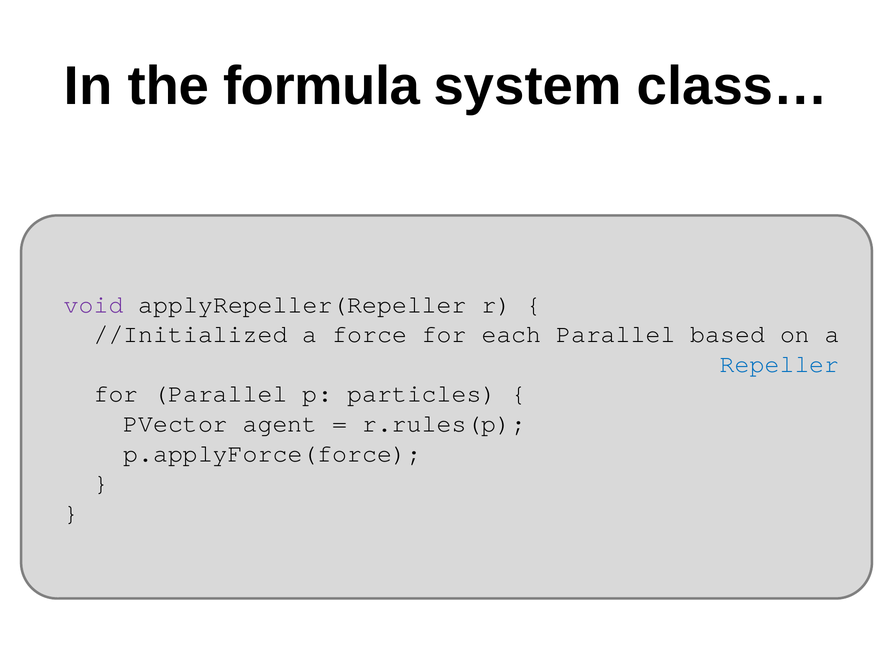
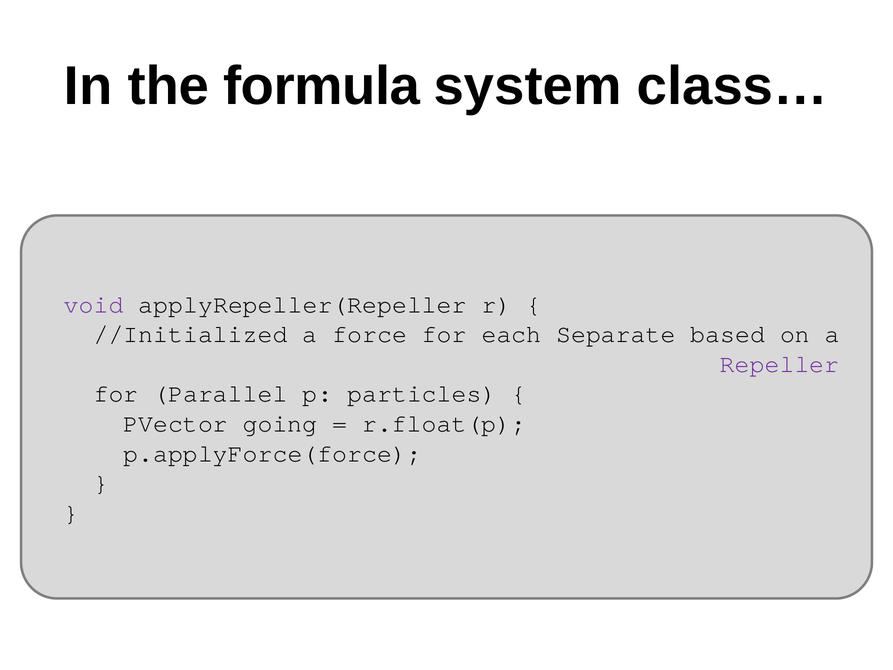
each Parallel: Parallel -> Separate
Repeller colour: blue -> purple
agent: agent -> going
r.rules(p: r.rules(p -> r.float(p
